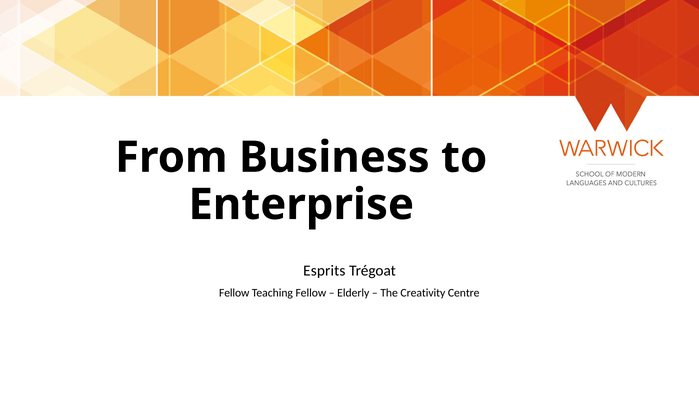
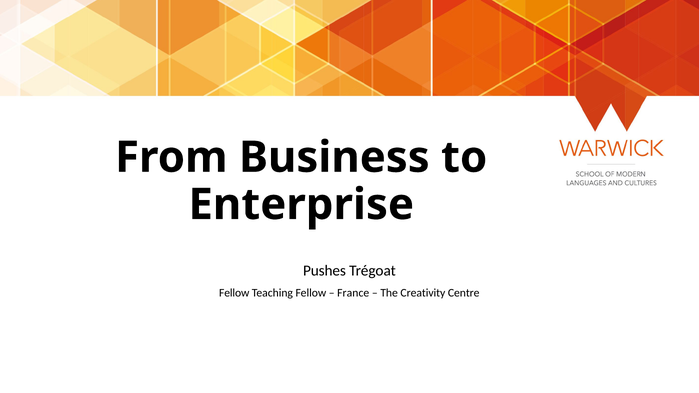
Esprits: Esprits -> Pushes
Elderly: Elderly -> France
